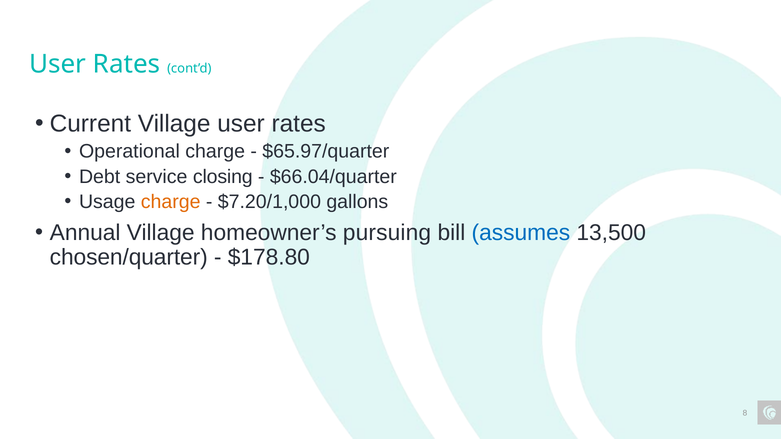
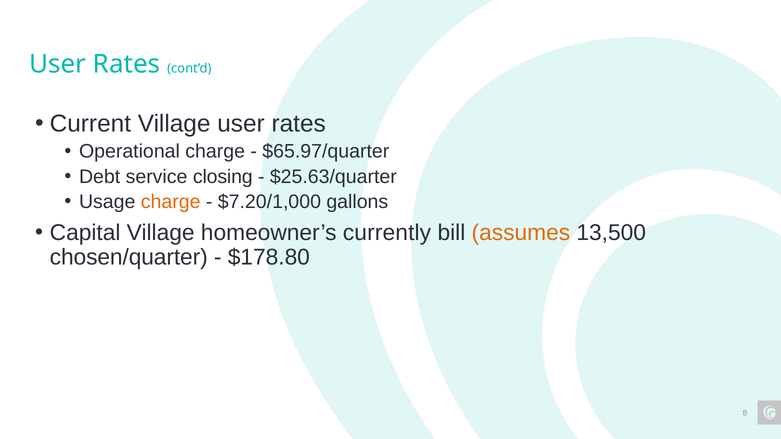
$66.04/quarter: $66.04/quarter -> $25.63/quarter
Annual: Annual -> Capital
pursuing: pursuing -> currently
assumes colour: blue -> orange
